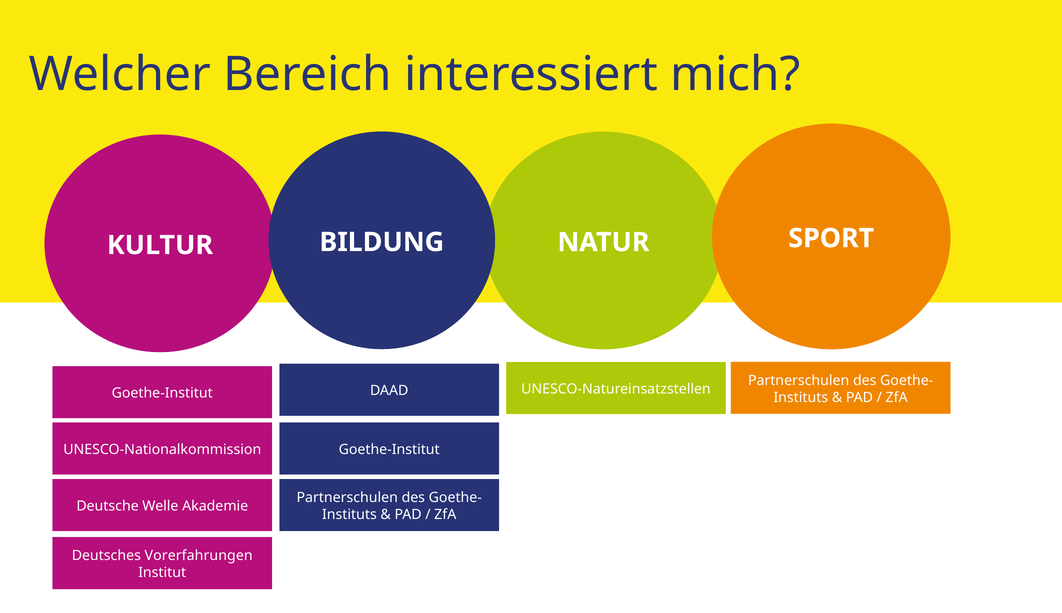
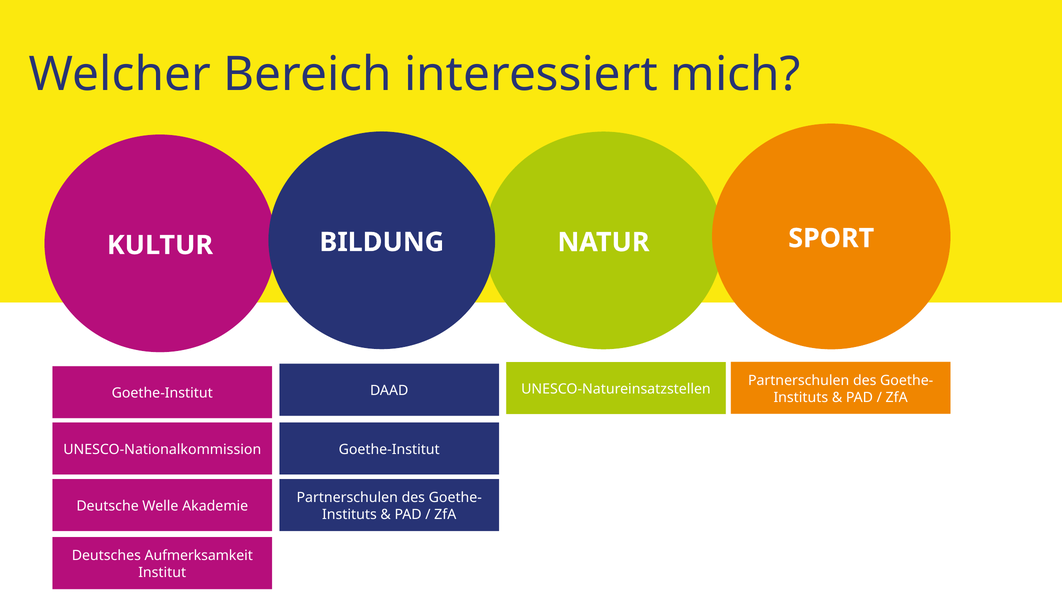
Vorerfahrungen: Vorerfahrungen -> Aufmerksamkeit
